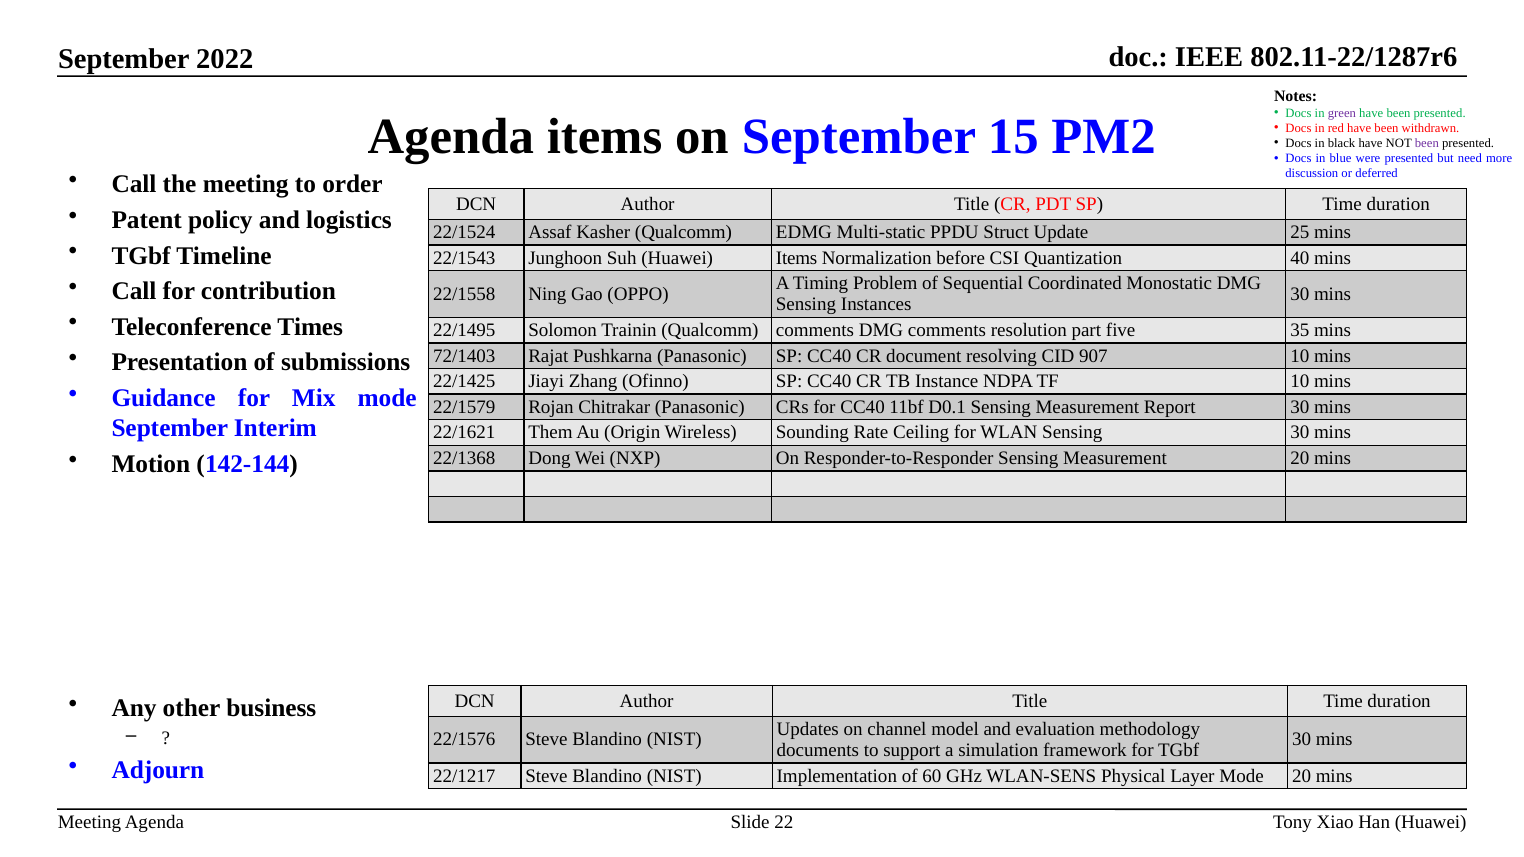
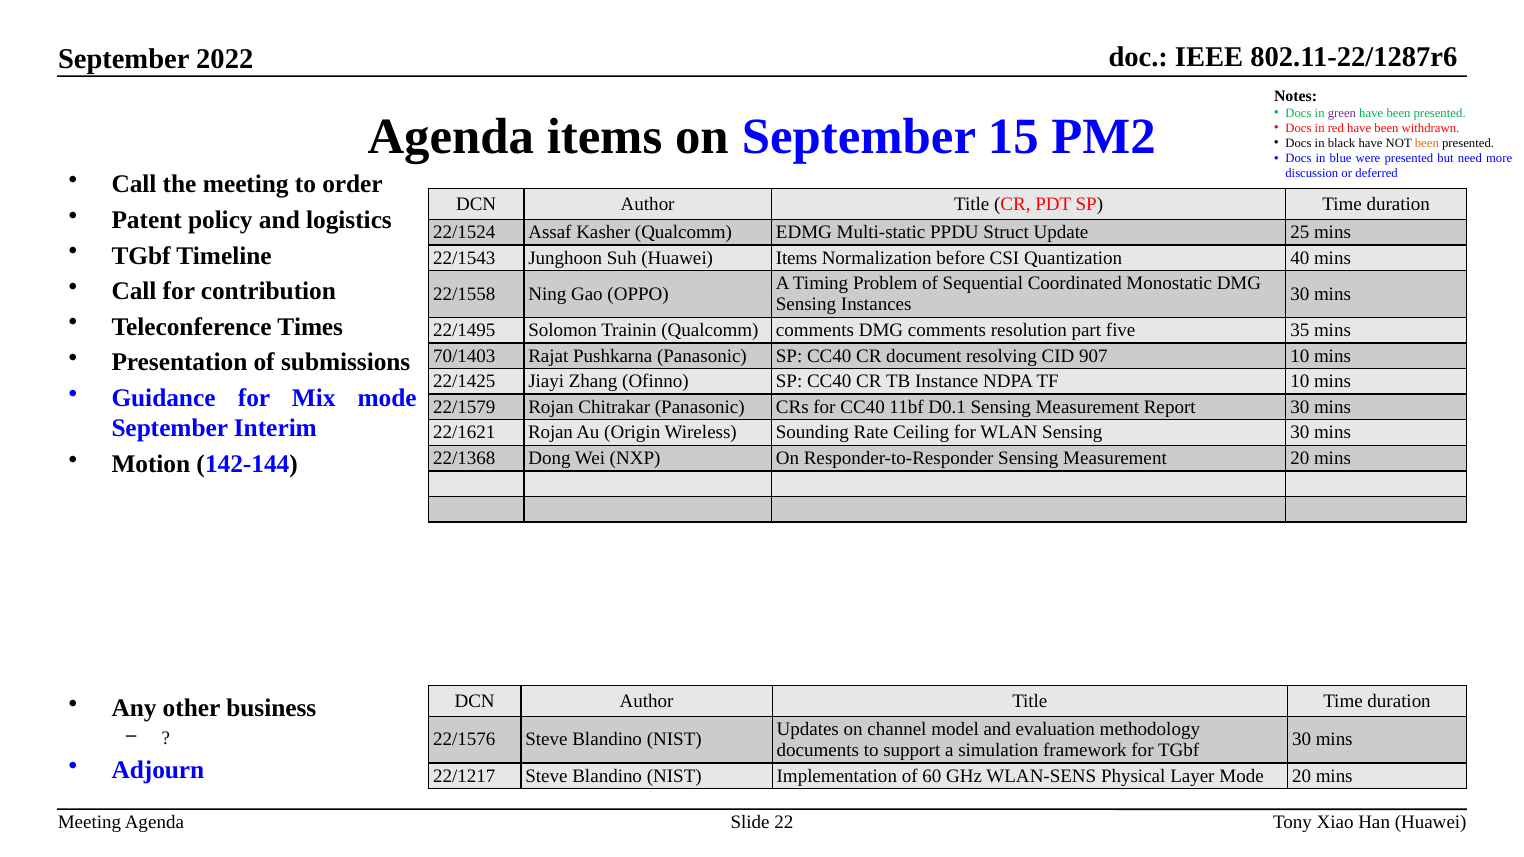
been at (1427, 143) colour: purple -> orange
72/1403: 72/1403 -> 70/1403
22/1621 Them: Them -> Rojan
